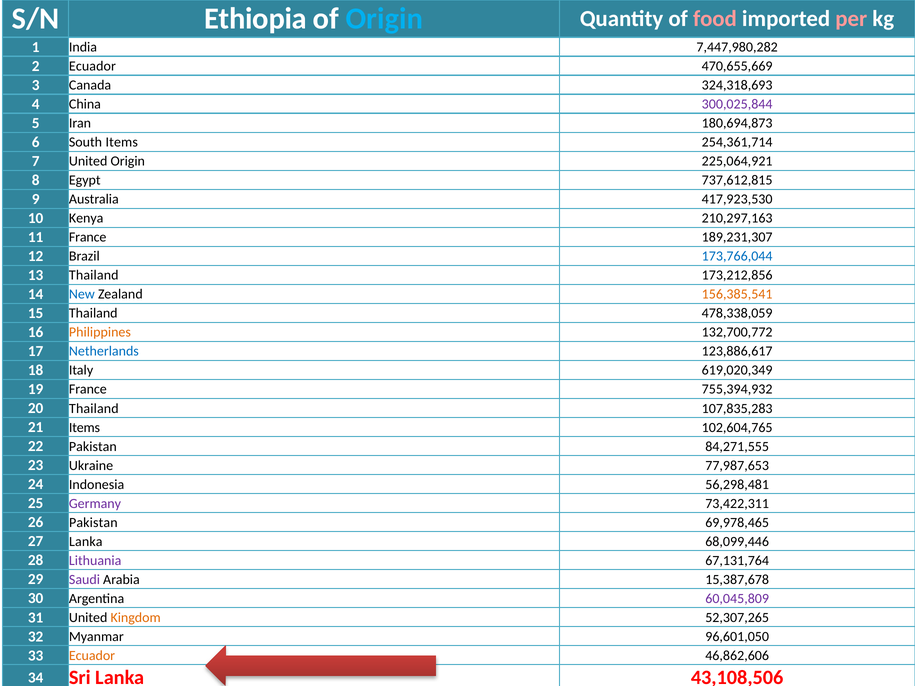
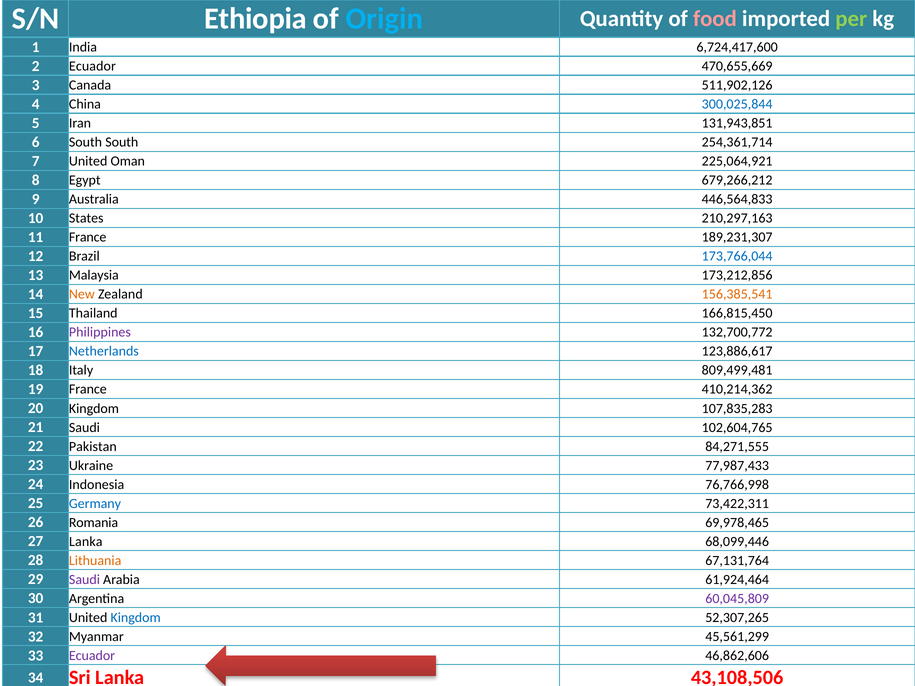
per colour: pink -> light green
7,447,980,282: 7,447,980,282 -> 6,724,417,600
324,318,693: 324,318,693 -> 511,902,126
300,025,844 colour: purple -> blue
180,694,873: 180,694,873 -> 131,943,851
South Items: Items -> South
United Origin: Origin -> Oman
737,612,815: 737,612,815 -> 679,266,212
417,923,530: 417,923,530 -> 446,564,833
Kenya: Kenya -> States
13 Thailand: Thailand -> Malaysia
New colour: blue -> orange
478,338,059: 478,338,059 -> 166,815,450
Philippines colour: orange -> purple
619,020,349: 619,020,349 -> 809,499,481
755,394,932: 755,394,932 -> 410,214,362
20 Thailand: Thailand -> Kingdom
21 Items: Items -> Saudi
77,987,653: 77,987,653 -> 77,987,433
56,298,481: 56,298,481 -> 76,766,998
Germany colour: purple -> blue
26 Pakistan: Pakistan -> Romania
Lithuania colour: purple -> orange
15,387,678: 15,387,678 -> 61,924,464
Kingdom at (136, 618) colour: orange -> blue
96,601,050: 96,601,050 -> 45,561,299
Ecuador at (92, 656) colour: orange -> purple
